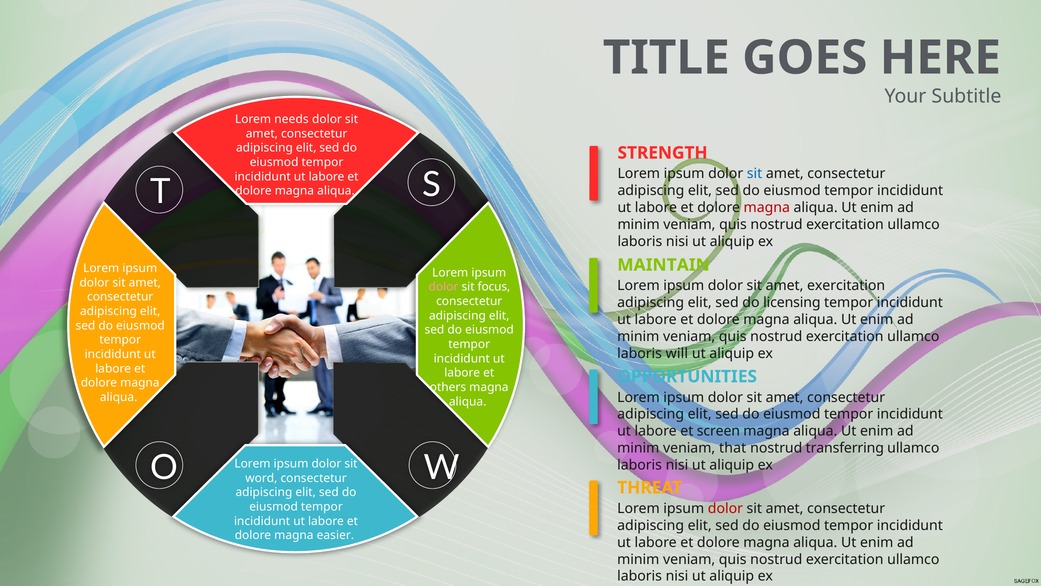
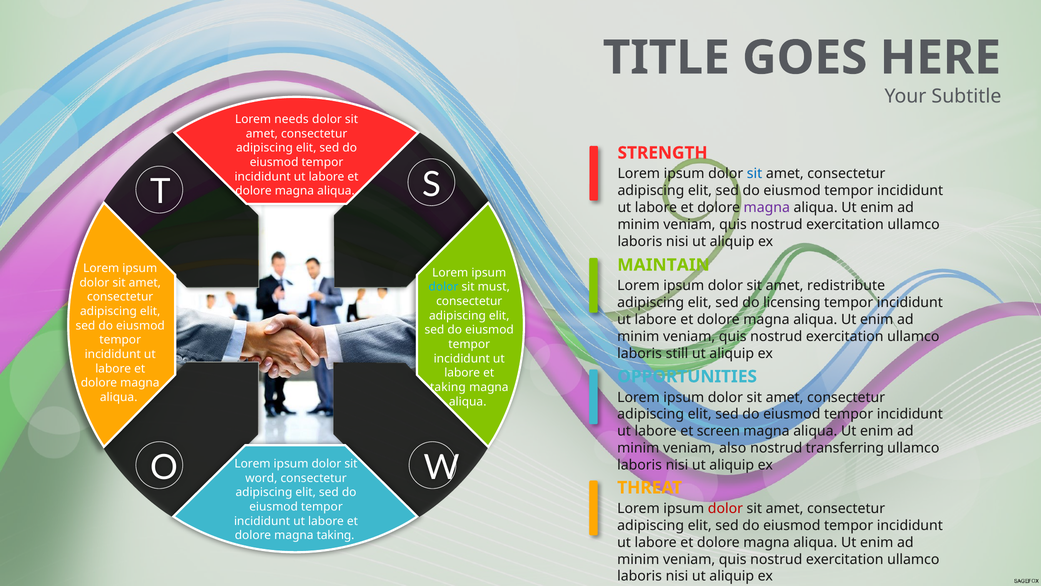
magna at (767, 207) colour: red -> purple
amet exercitation: exercitation -> redistribute
dolor at (443, 287) colour: pink -> light blue
focus: focus -> must
will: will -> still
others at (448, 387): others -> taking
that: that -> also
magna easier: easier -> taking
